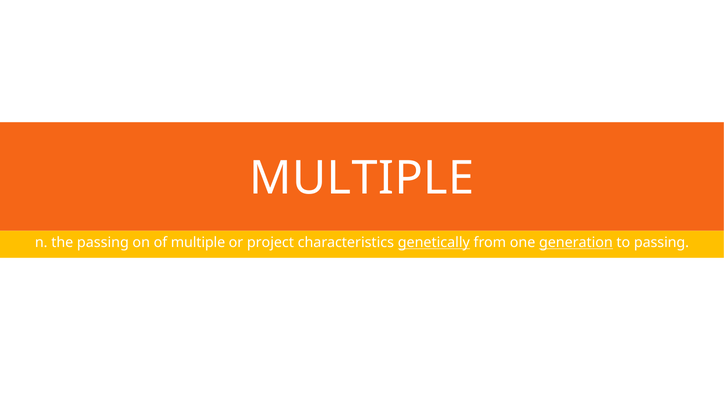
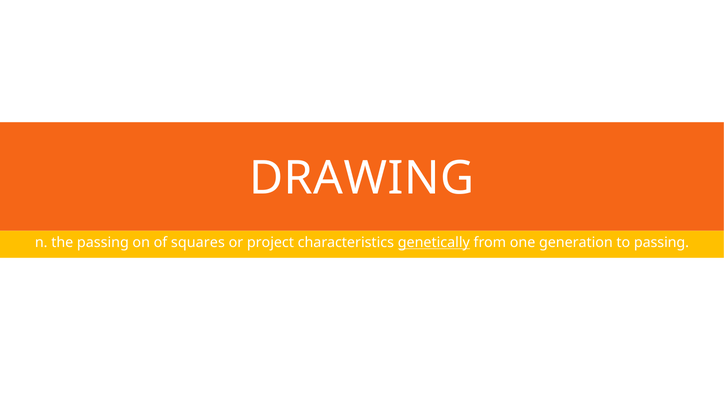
MULTIPLE at (362, 178): MULTIPLE -> DRAWING
of multiple: multiple -> squares
generation underline: present -> none
